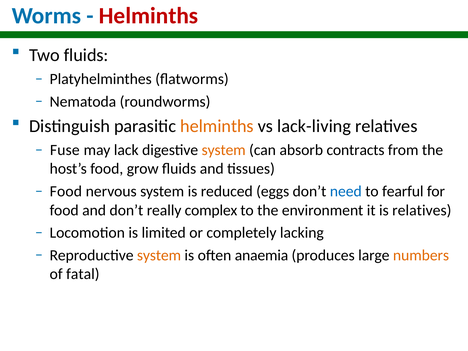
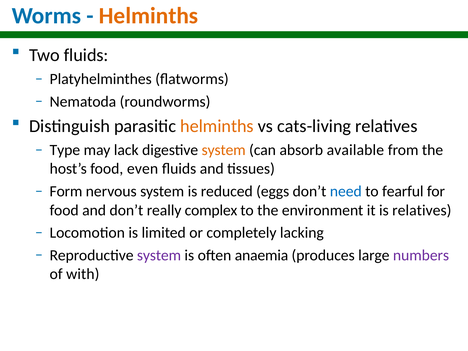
Helminths at (149, 16) colour: red -> orange
lack-living: lack-living -> cats-living
Fuse: Fuse -> Type
contracts: contracts -> available
grow: grow -> even
Food at (66, 191): Food -> Form
system at (159, 255) colour: orange -> purple
numbers colour: orange -> purple
fatal: fatal -> with
